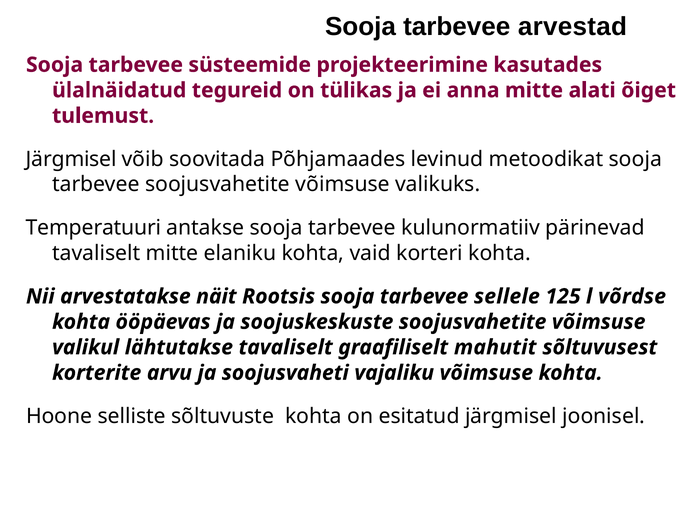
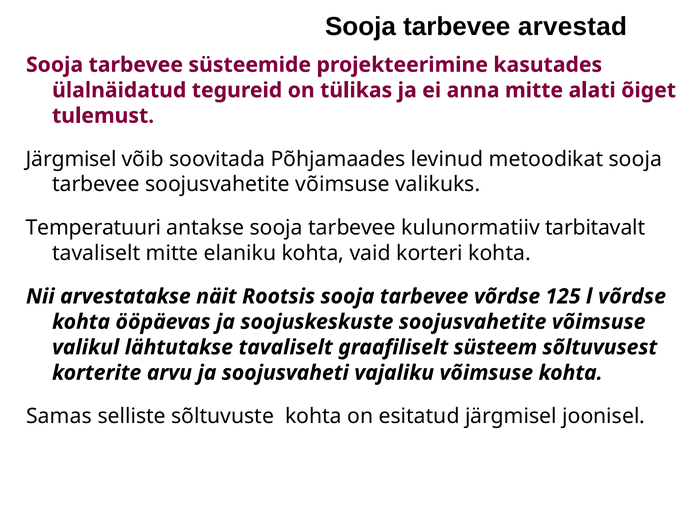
pärinevad: pärinevad -> tarbitavalt
tarbevee sellele: sellele -> võrdse
mahutit: mahutit -> süsteem
Hoone: Hoone -> Samas
